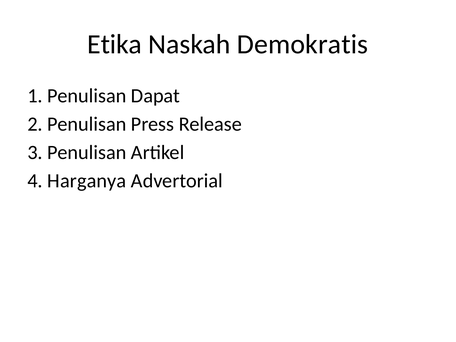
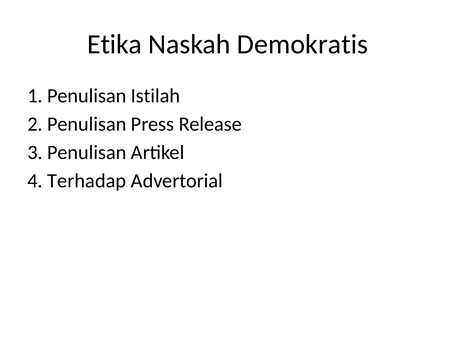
Dapat: Dapat -> Istilah
Harganya: Harganya -> Terhadap
